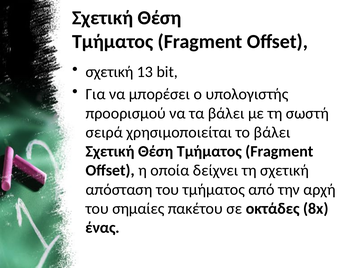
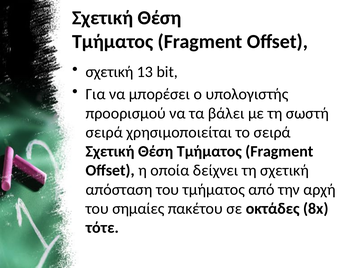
το βάλει: βάλει -> σειρά
ένας: ένας -> τότε
